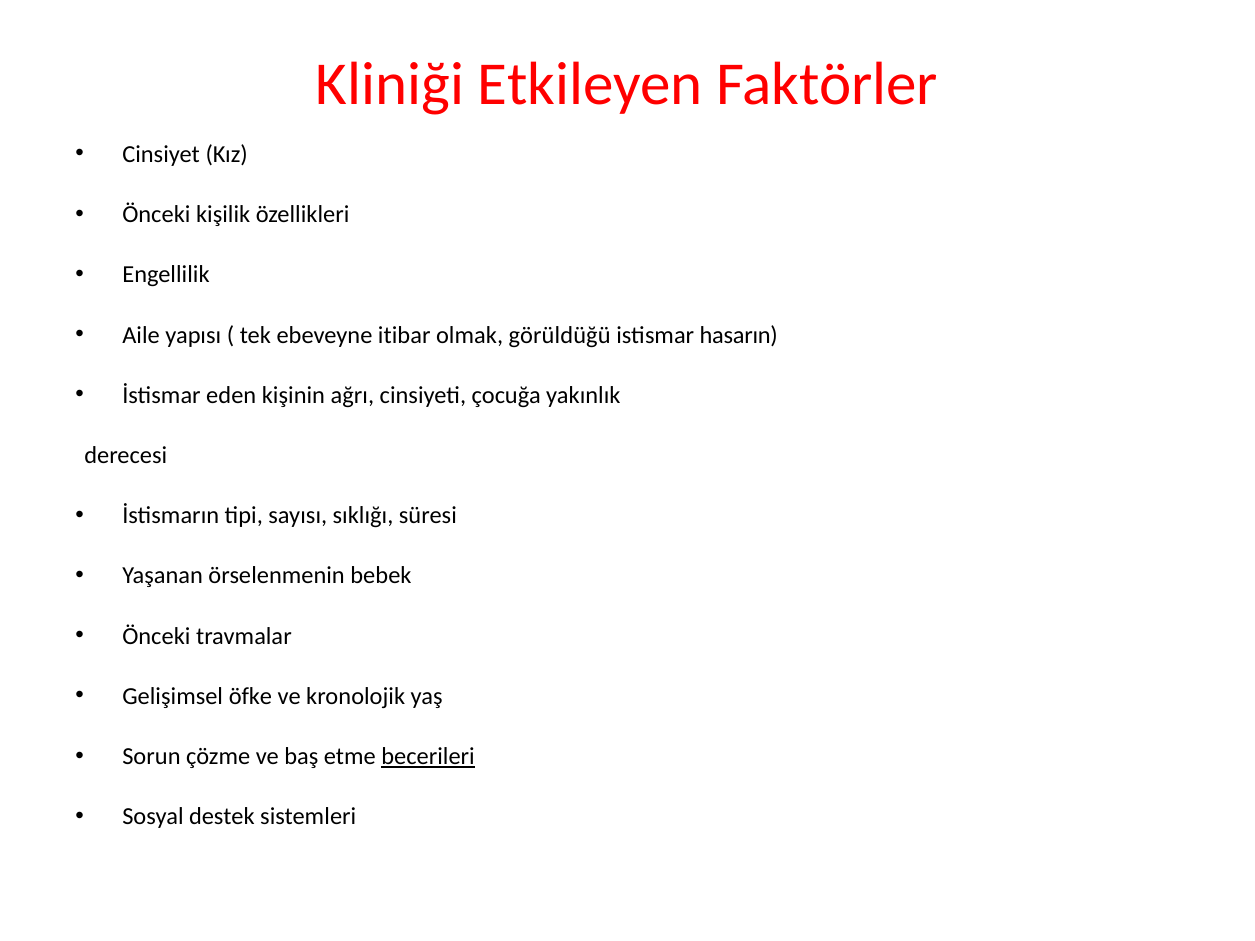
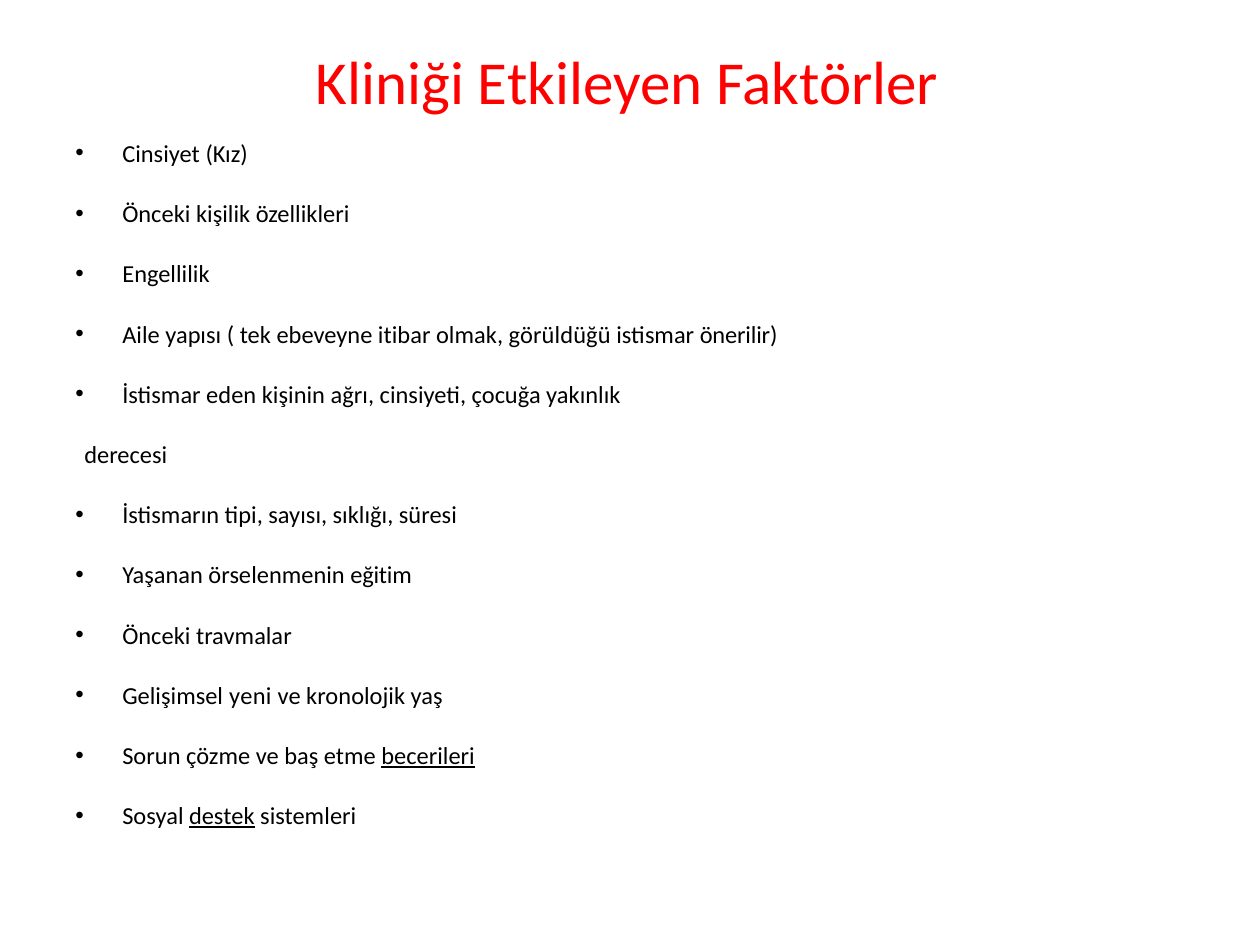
hasarın: hasarın -> önerilir
bebek: bebek -> eğitim
öfke: öfke -> yeni
destek underline: none -> present
